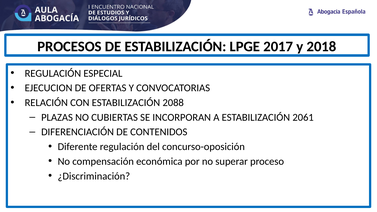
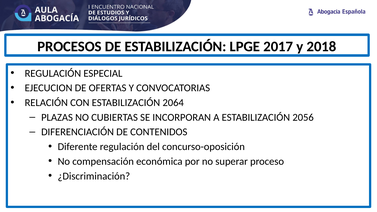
2088: 2088 -> 2064
2061: 2061 -> 2056
